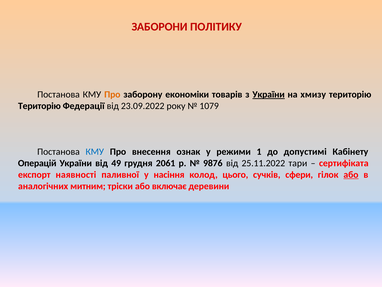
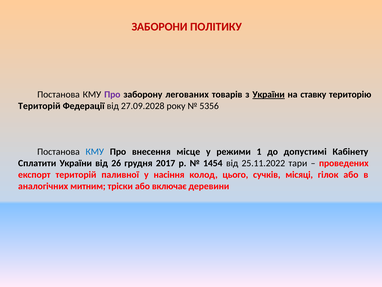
Про at (112, 94) colour: orange -> purple
економіки: економіки -> легованих
хмизу: хмизу -> ставку
Територію at (39, 106): Територію -> Територій
23.09.2022: 23.09.2022 -> 27.09.2028
1079: 1079 -> 5356
ознак: ознак -> місце
Операцій: Операцій -> Сплатити
49: 49 -> 26
2061: 2061 -> 2017
9876: 9876 -> 1454
сертифіката: сертифіката -> проведених
експорт наявності: наявності -> територій
сфери: сфери -> місяці
або at (351, 174) underline: present -> none
